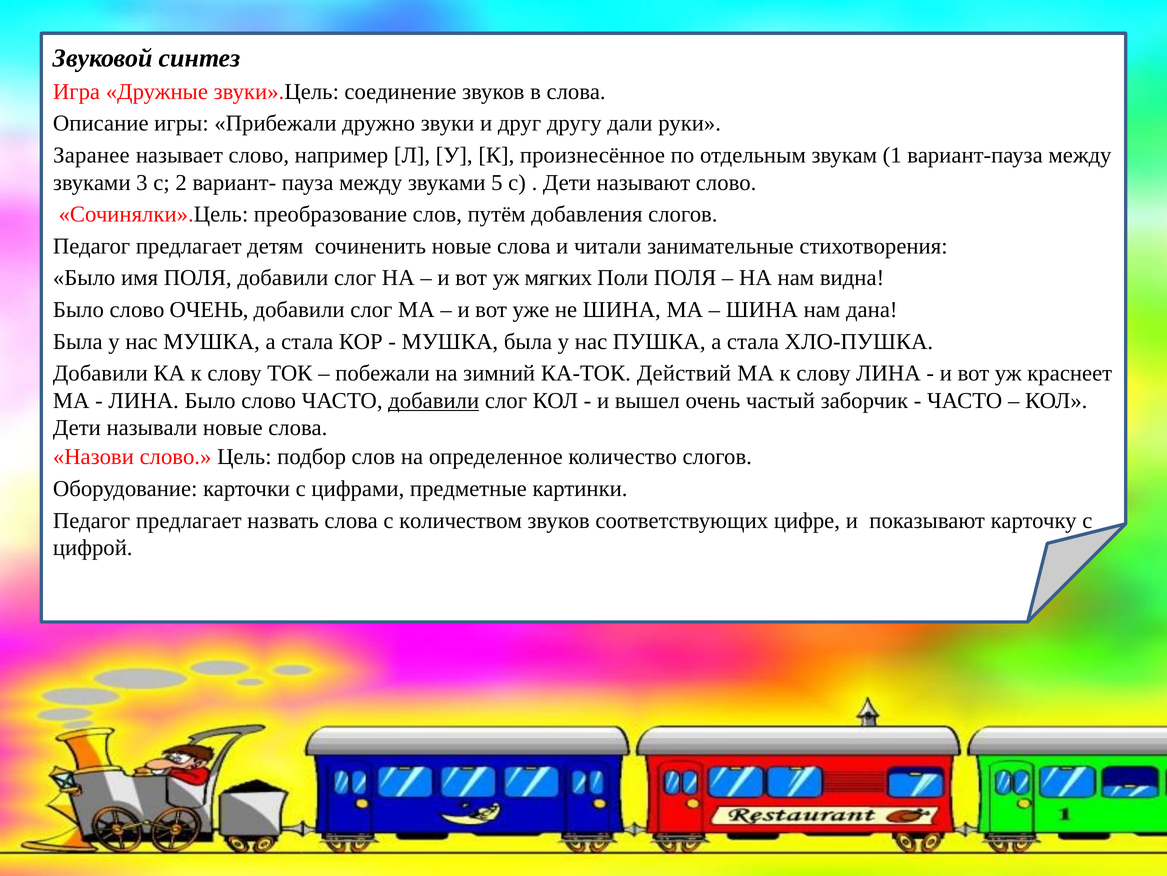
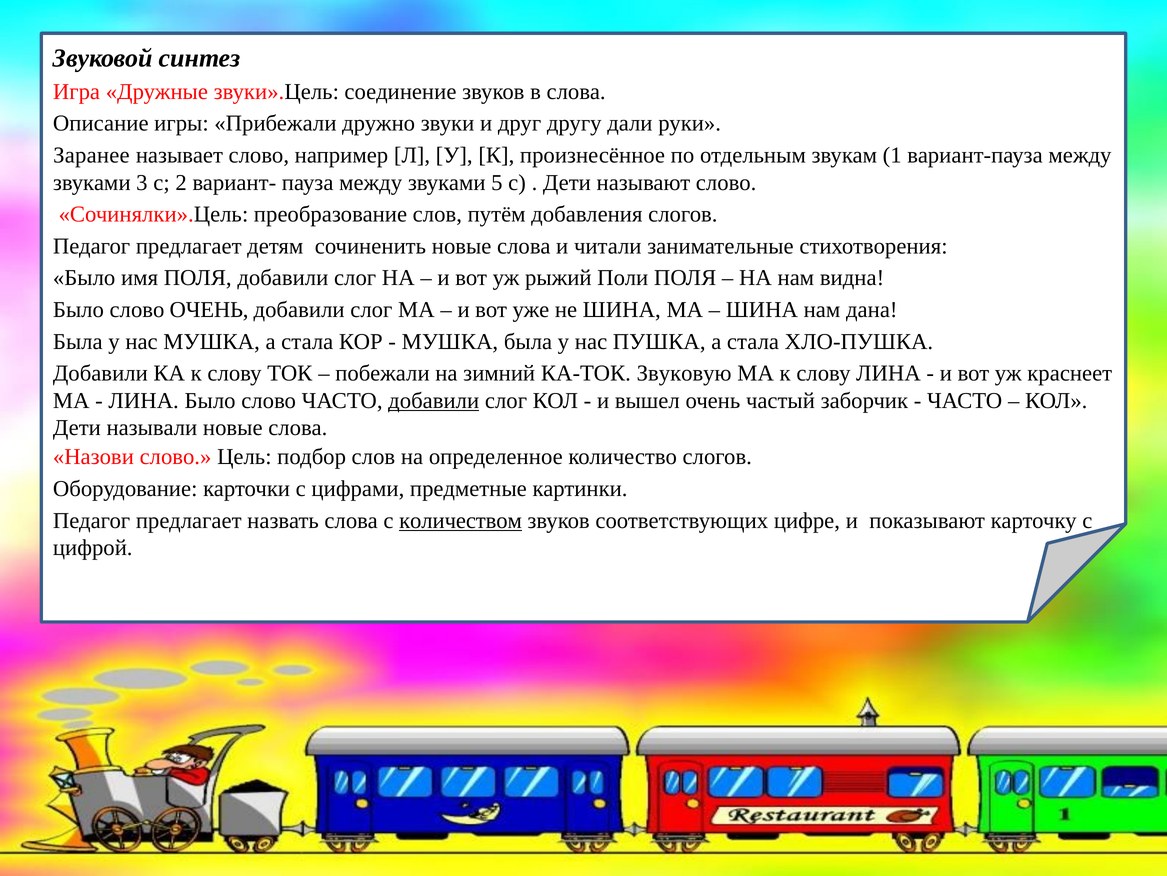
мягких: мягких -> рыжий
Действий: Действий -> Звуковую
количеством underline: none -> present
